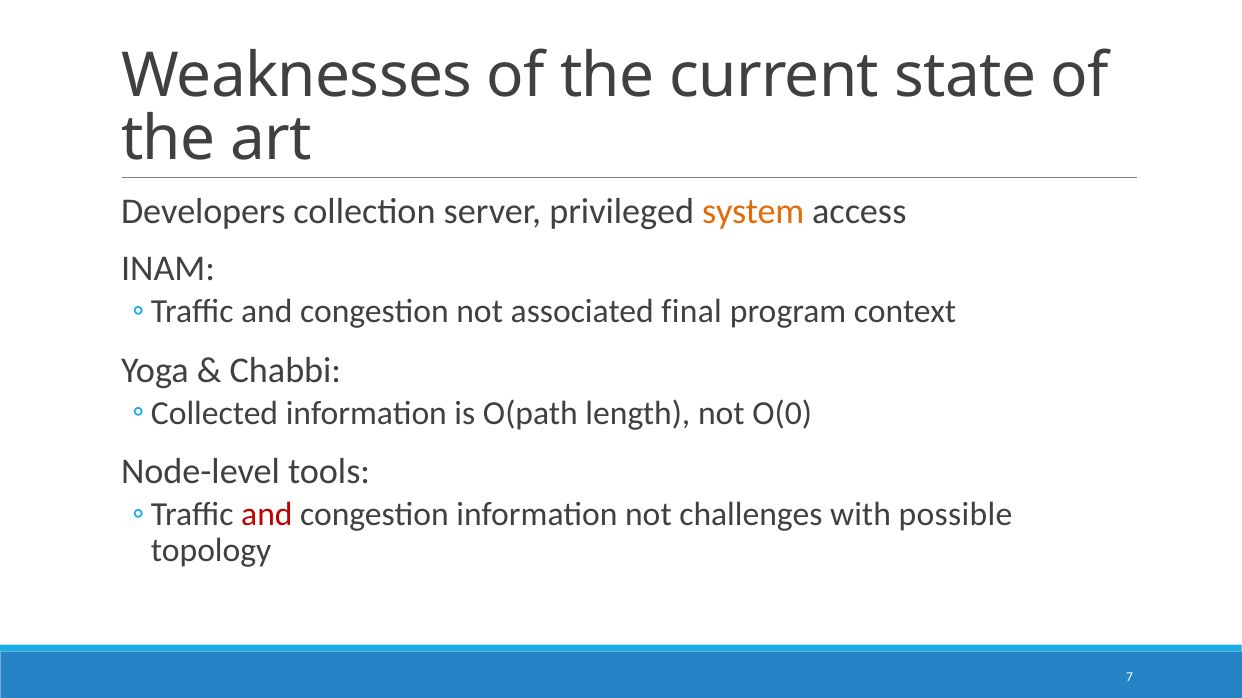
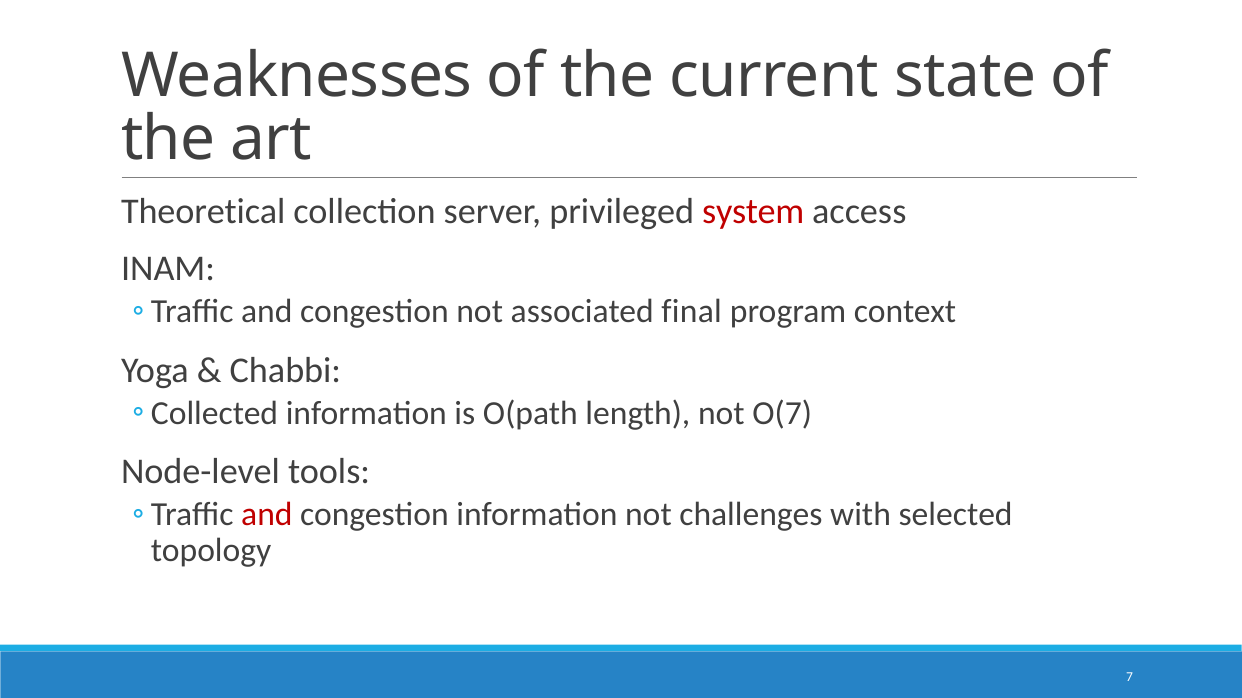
Developers: Developers -> Theoretical
system colour: orange -> red
O(0: O(0 -> O(7
possible: possible -> selected
